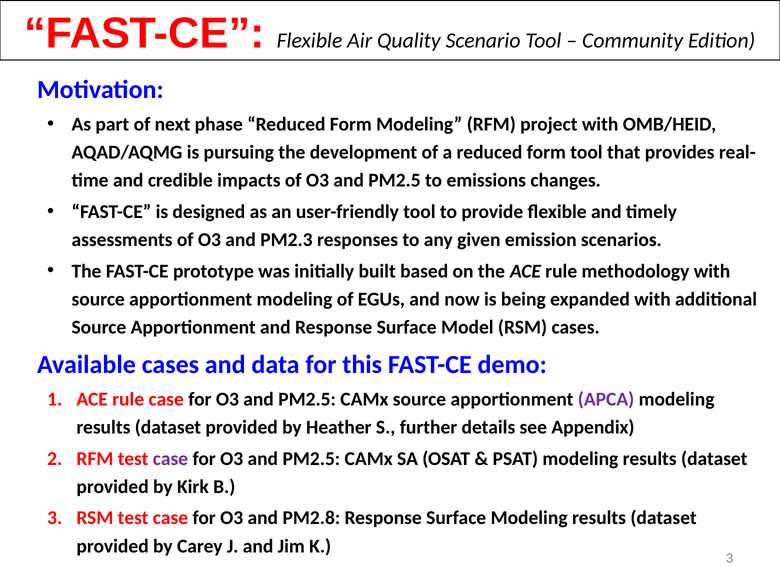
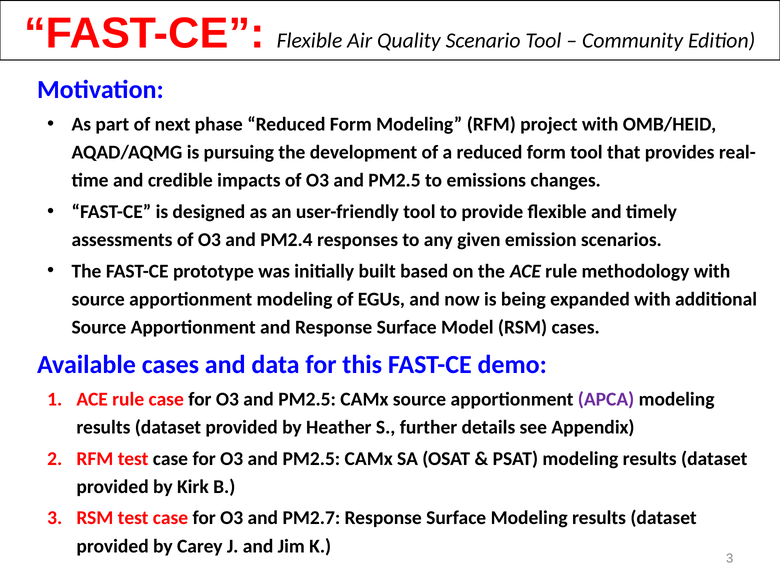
PM2.3: PM2.3 -> PM2.4
case at (170, 459) colour: purple -> black
PM2.8: PM2.8 -> PM2.7
